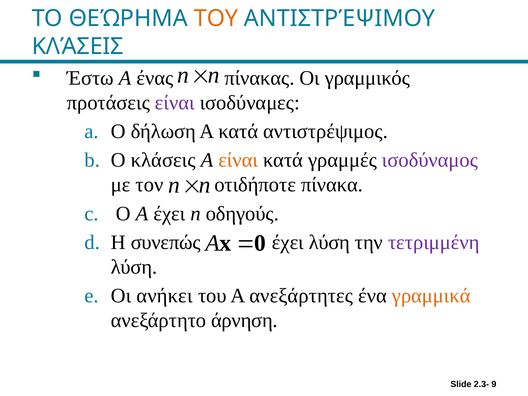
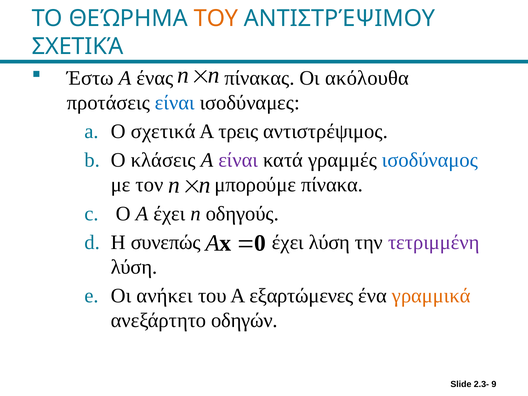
ΚΛΆΣΕΙΣ at (78, 46): ΚΛΆΣΕΙΣ -> ΣΧΕΤΙΚΆ
γραμμικός: γραμμικός -> ακόλουθα
είναι at (175, 103) colour: purple -> blue
Ο δήλωση: δήλωση -> σχετικά
Α κατά: κατά -> τρεις
είναι at (238, 160) colour: orange -> purple
ισοδύναμος colour: purple -> blue
οτιδήποτε: οτιδήποτε -> μπορούμε
ανεξάρτητες: ανεξάρτητες -> εξαρτώμενες
άρνηση: άρνηση -> οδηγών
